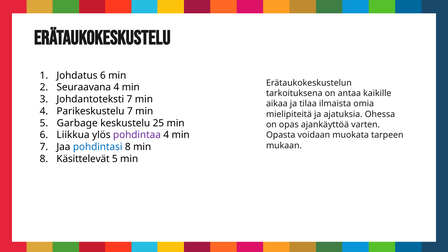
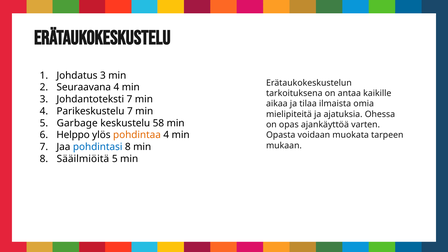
Johdatus 6: 6 -> 3
25: 25 -> 58
Liikkua: Liikkua -> Helppo
pohdintaa colour: purple -> orange
Käsittelevät: Käsittelevät -> Sääilmiöitä
